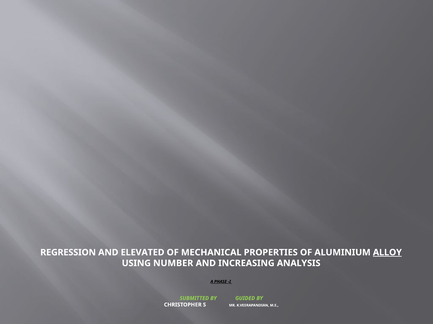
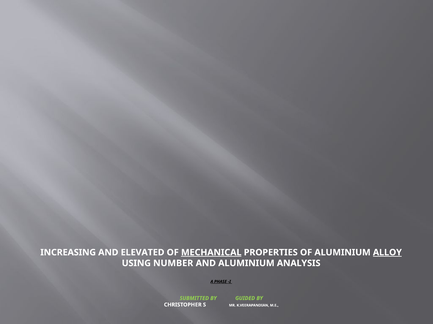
REGRESSION: REGRESSION -> INCREASING
MECHANICAL underline: none -> present
AND INCREASING: INCREASING -> ALUMINIUM
